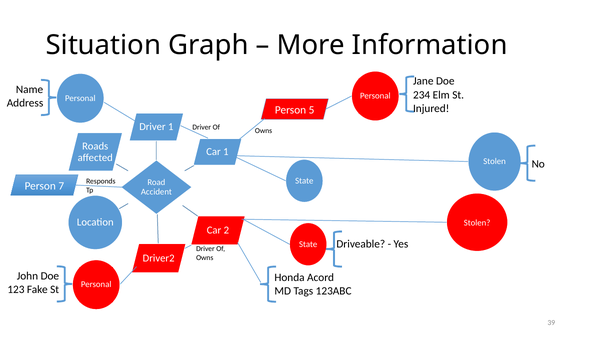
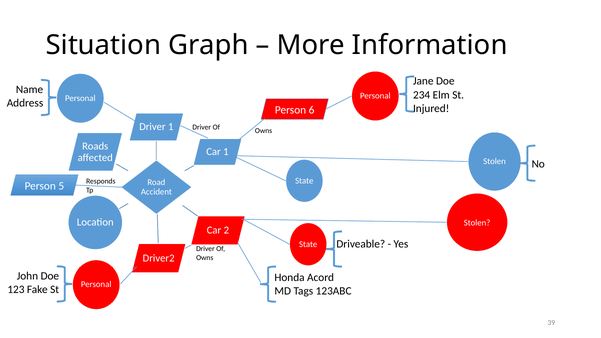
5: 5 -> 6
7: 7 -> 5
